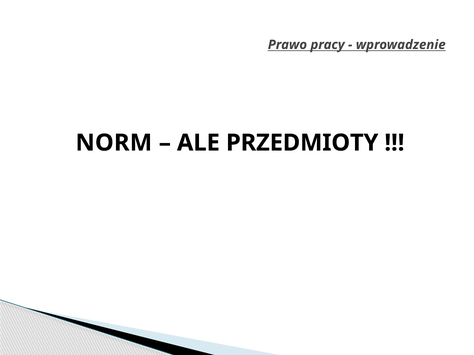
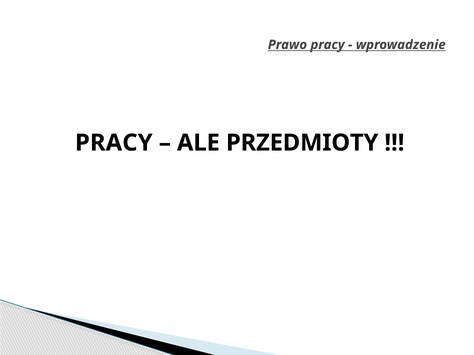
NORM at (114, 143): NORM -> PRACY
